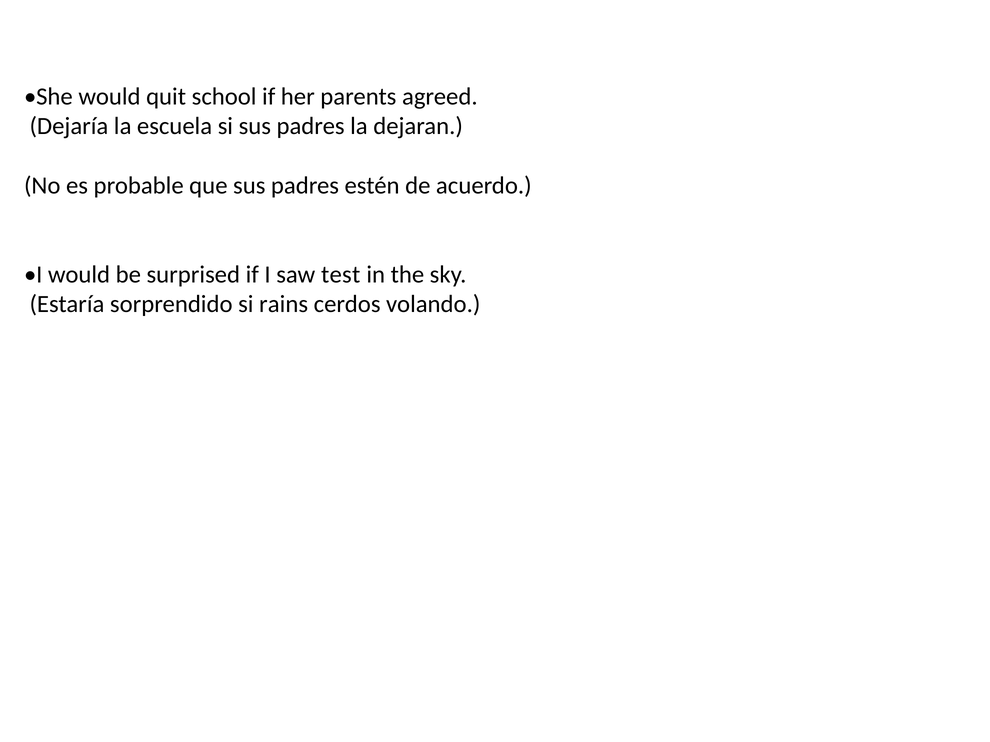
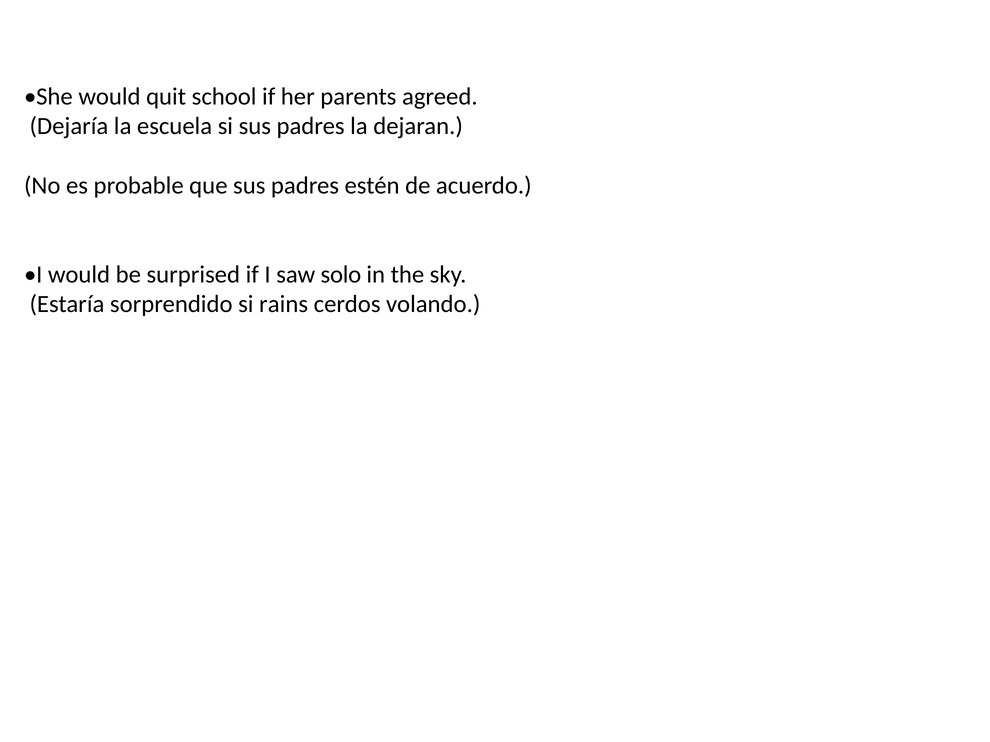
test: test -> solo
